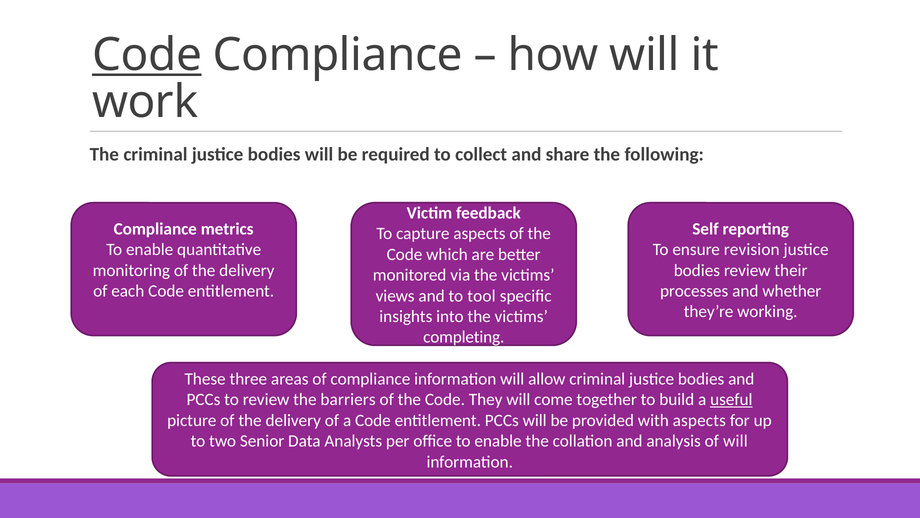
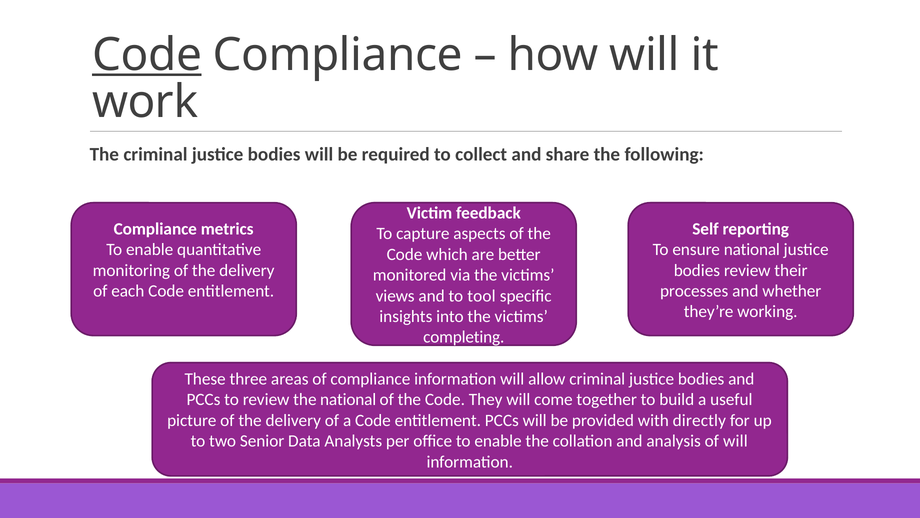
ensure revision: revision -> national
the barriers: barriers -> national
useful underline: present -> none
with aspects: aspects -> directly
